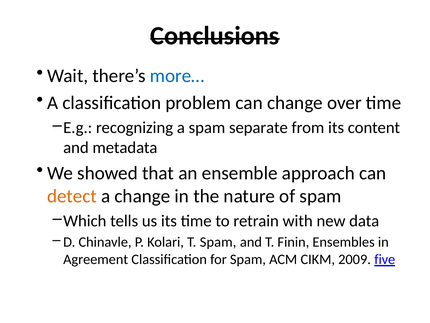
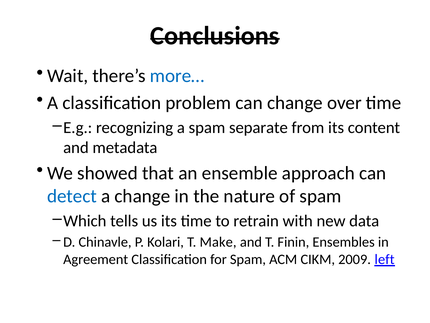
detect colour: orange -> blue
T Spam: Spam -> Make
five: five -> left
